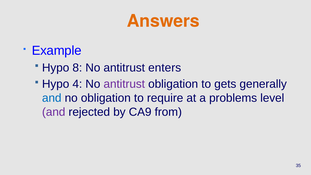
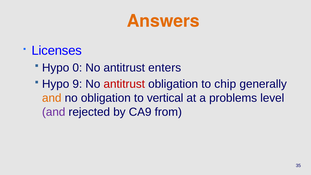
Example: Example -> Licenses
8: 8 -> 0
4: 4 -> 9
antitrust at (124, 84) colour: purple -> red
gets: gets -> chip
and at (52, 98) colour: blue -> orange
require: require -> vertical
